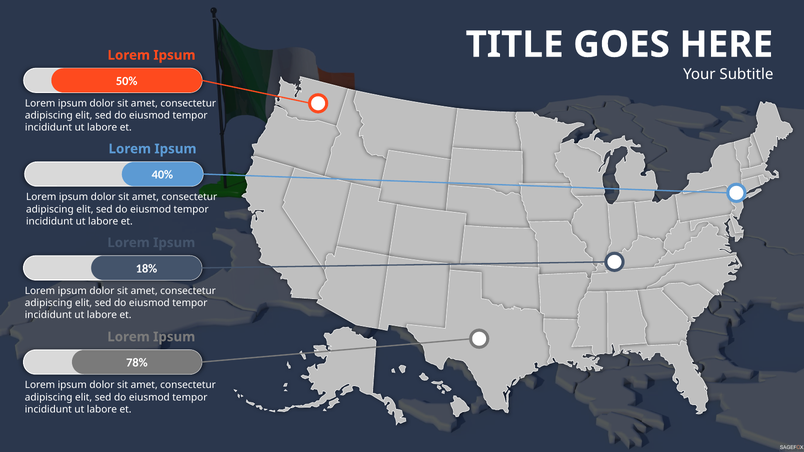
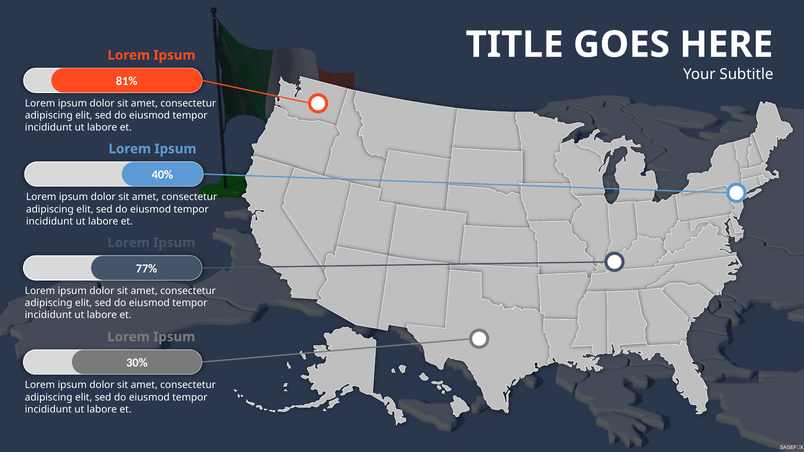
50%: 50% -> 81%
18%: 18% -> 77%
78%: 78% -> 30%
